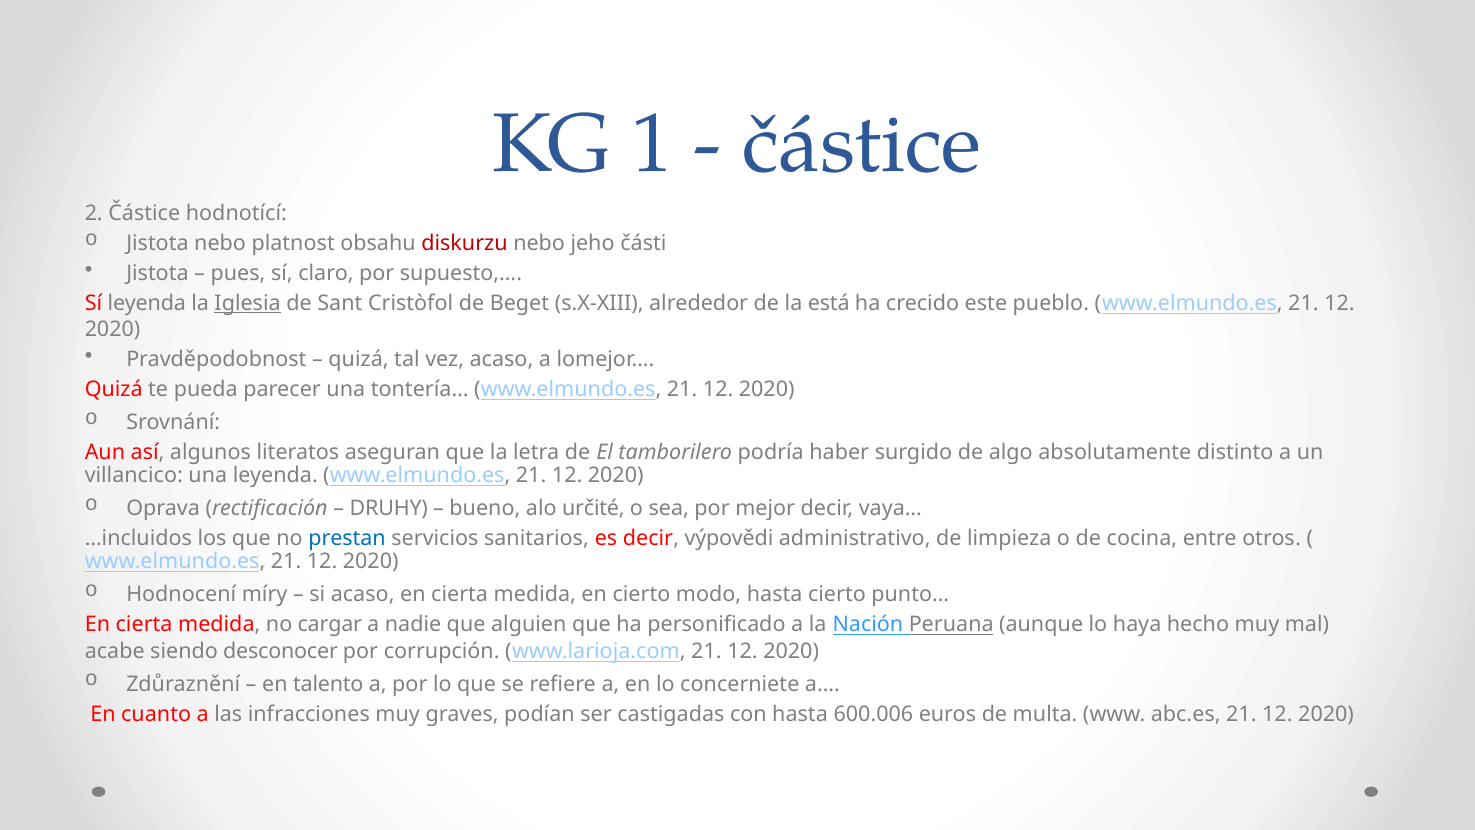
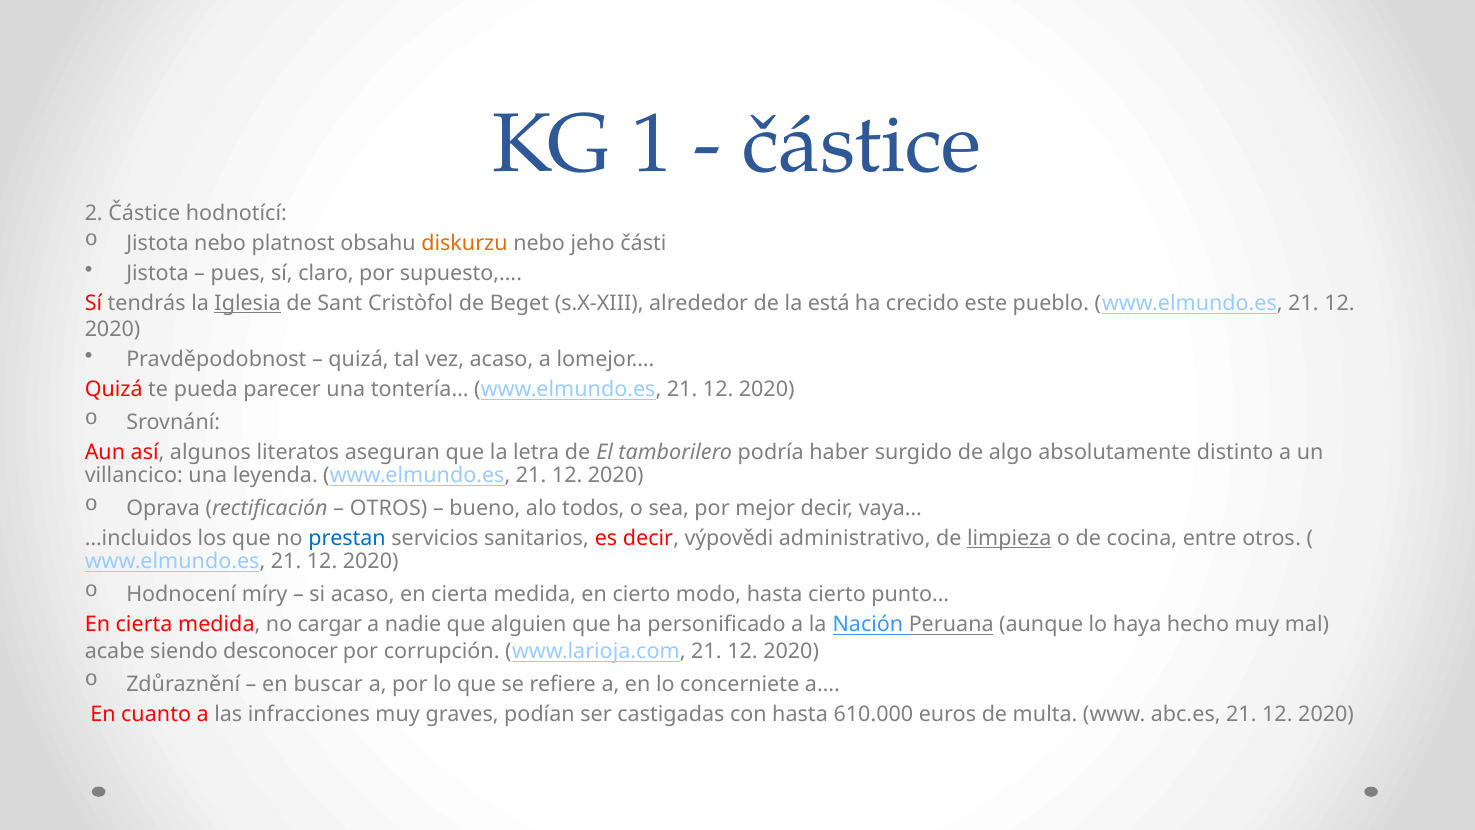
diskurzu colour: red -> orange
Sí leyenda: leyenda -> tendrás
DRUHY at (389, 508): DRUHY -> OTROS
určité: určité -> todos
limpieza underline: none -> present
talento: talento -> buscar
600.006: 600.006 -> 610.000
